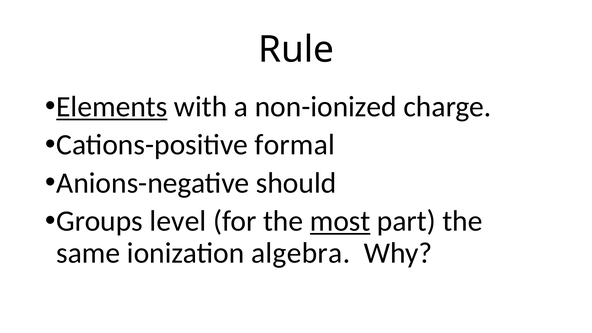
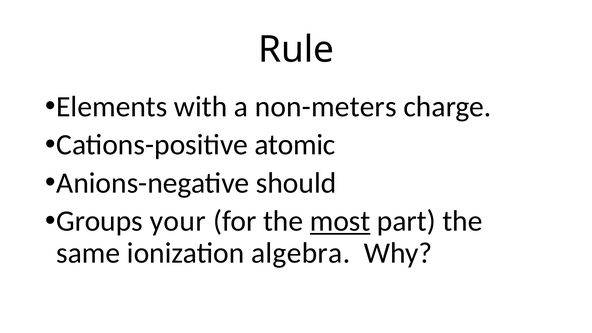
Elements underline: present -> none
non-ionized: non-ionized -> non-meters
formal: formal -> atomic
level: level -> your
